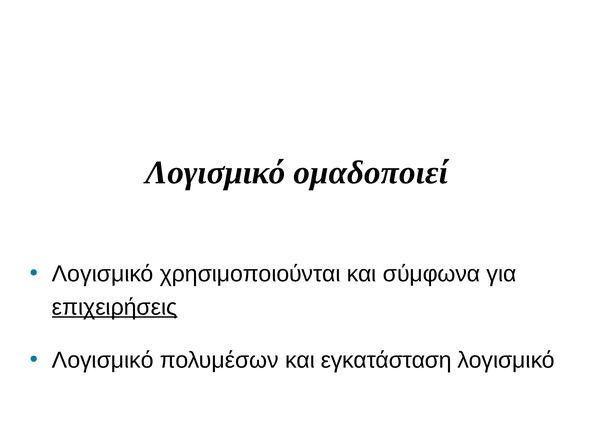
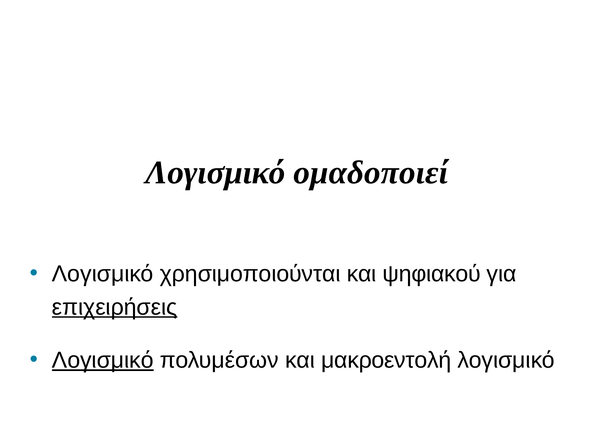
σύμφωνα: σύμφωνα -> ψηφιακού
Λογισμικό at (103, 360) underline: none -> present
εγκατάσταση: εγκατάσταση -> μακροεντολή
